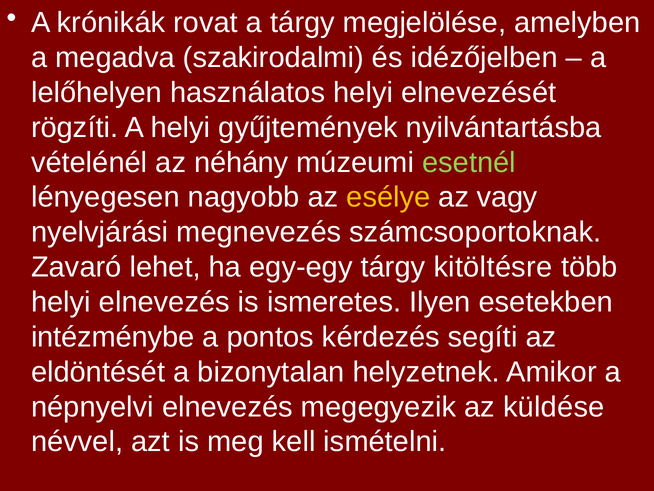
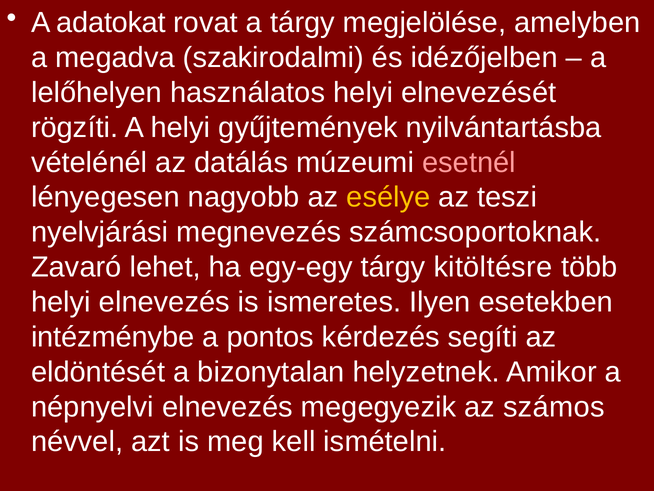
krónikák: krónikák -> adatokat
néhány: néhány -> datálás
esetnél colour: light green -> pink
vagy: vagy -> teszi
küldése: küldése -> számos
